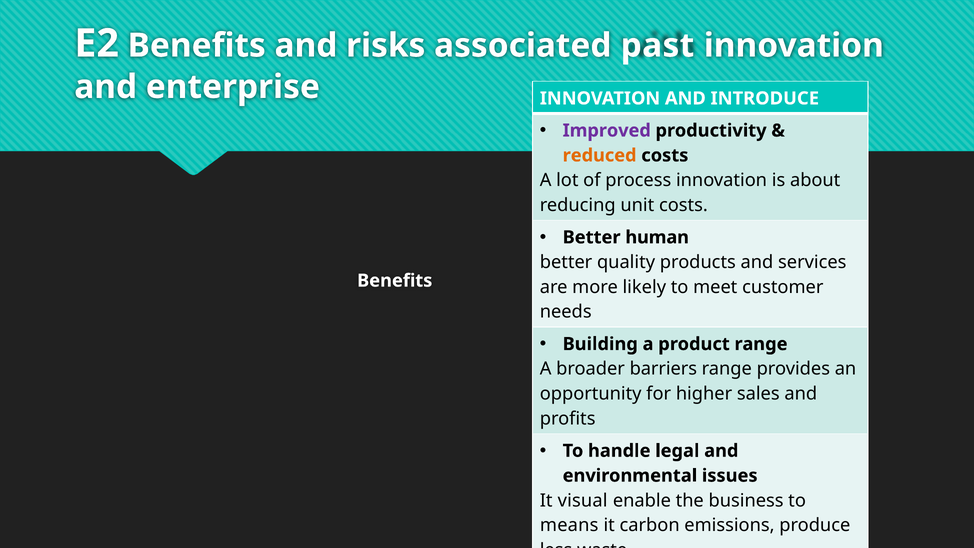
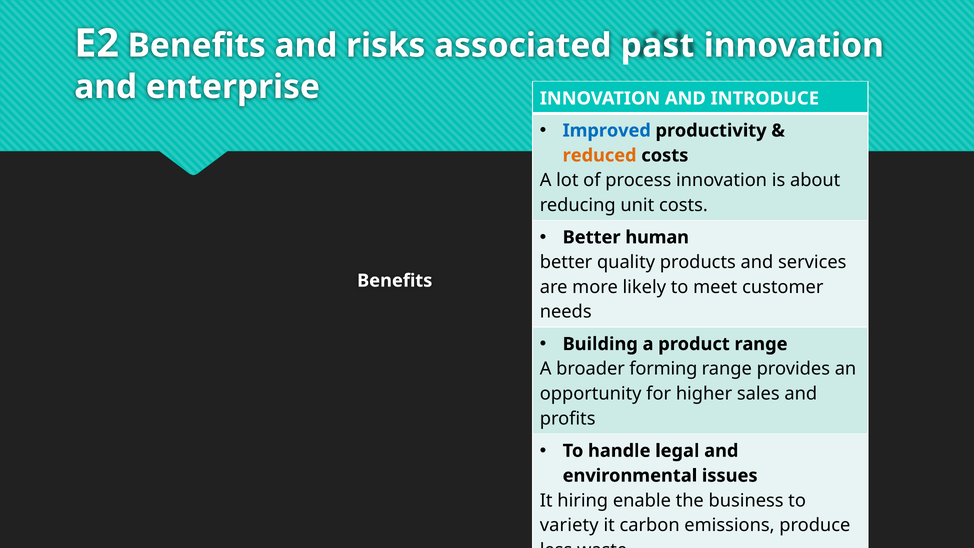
Improved colour: purple -> blue
barriers: barriers -> forming
visual: visual -> hiring
means: means -> variety
